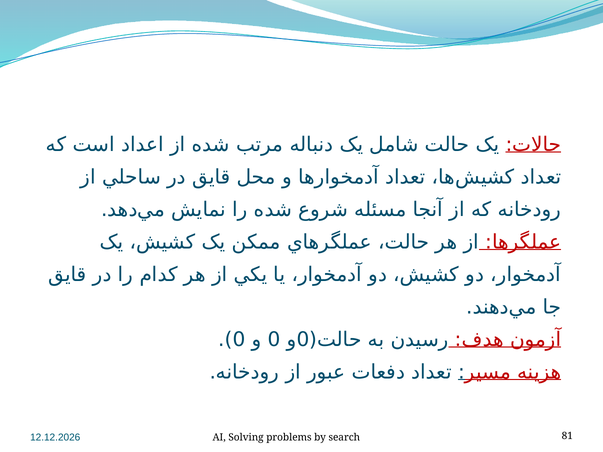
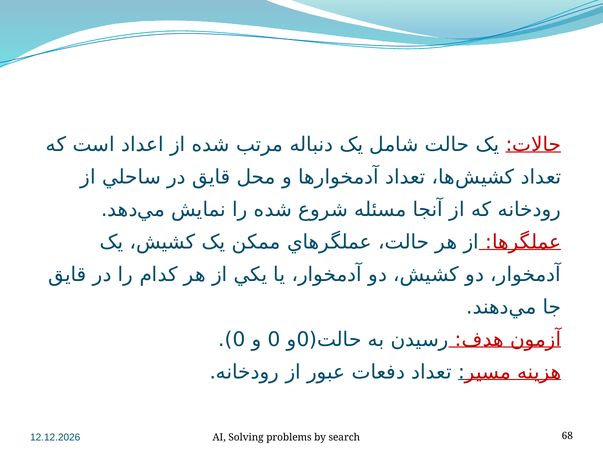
81: 81 -> 68
